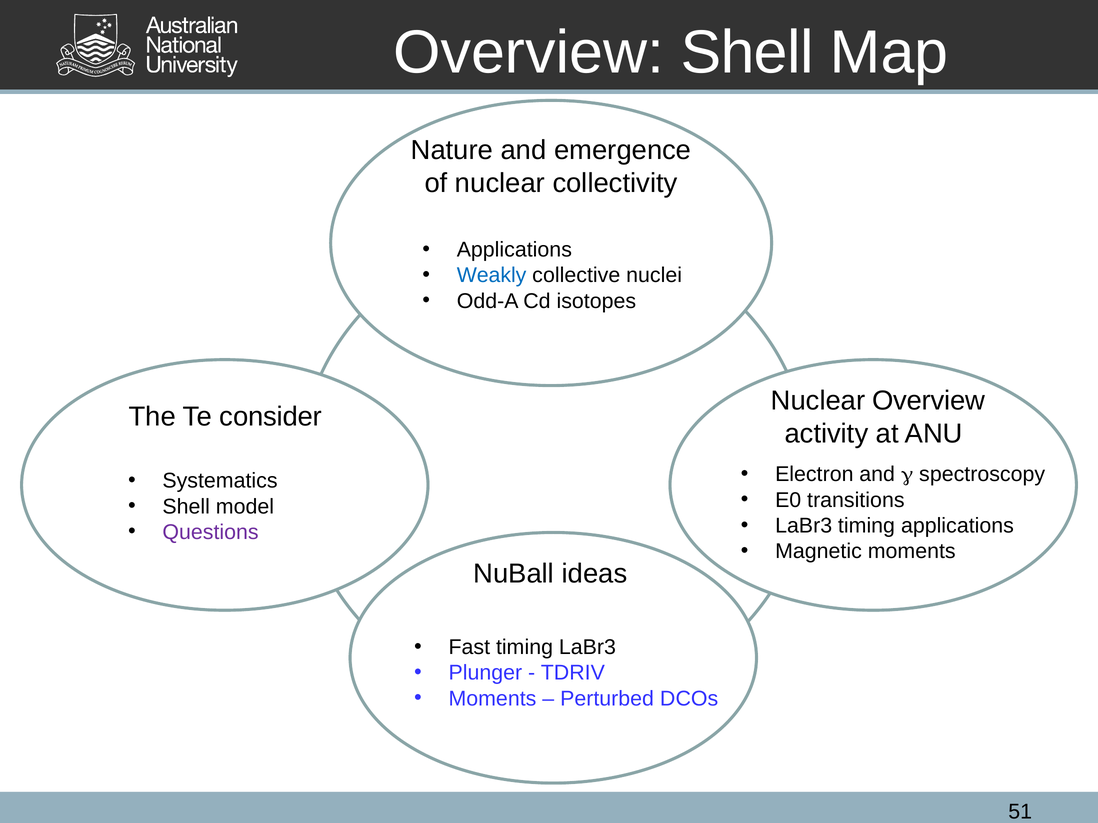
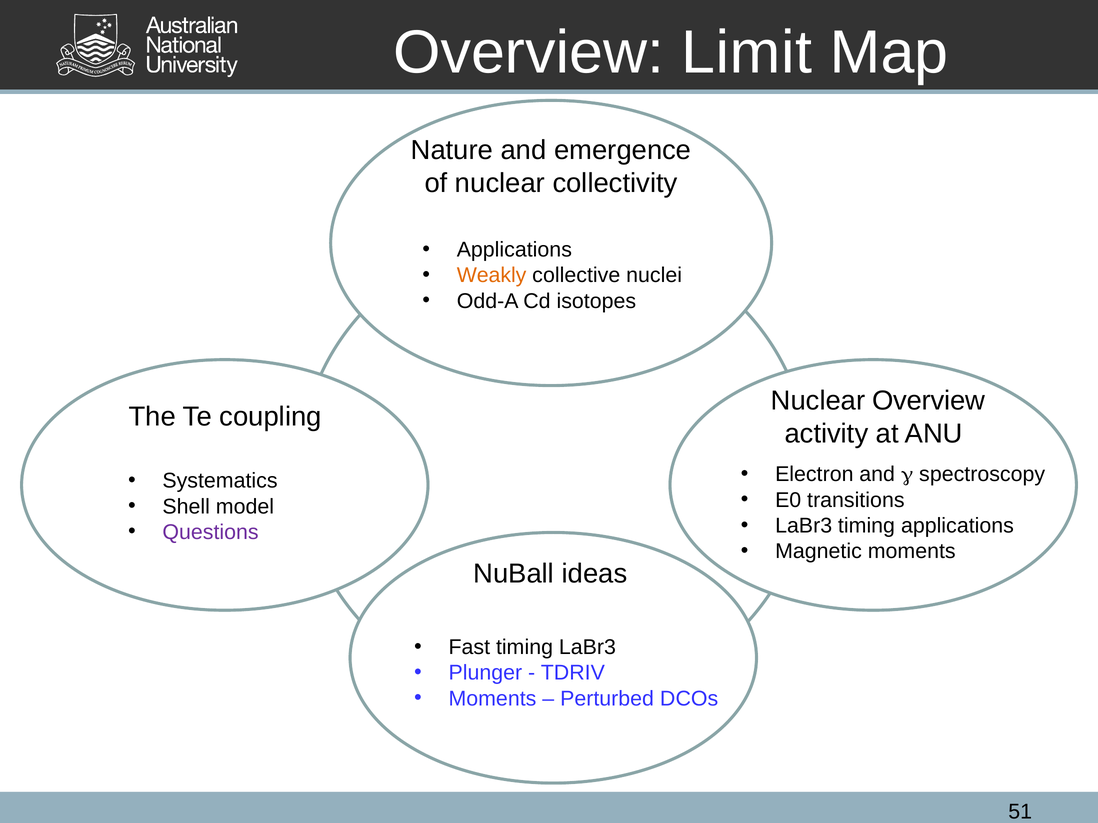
Overview Shell: Shell -> Limit
Weakly colour: blue -> orange
consider: consider -> coupling
